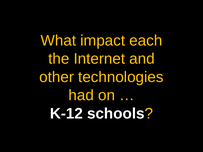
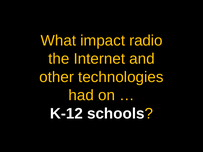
each: each -> radio
